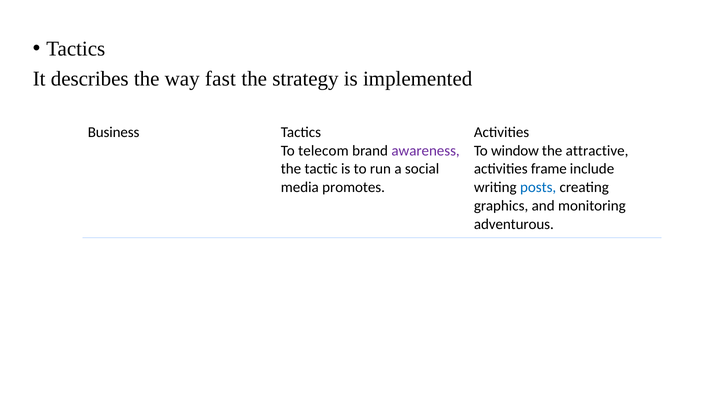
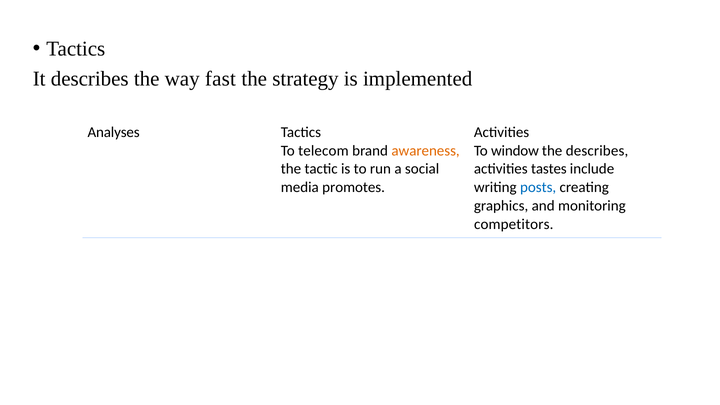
Business: Business -> Analyses
awareness colour: purple -> orange
the attractive: attractive -> describes
frame: frame -> tastes
adventurous: adventurous -> competitors
